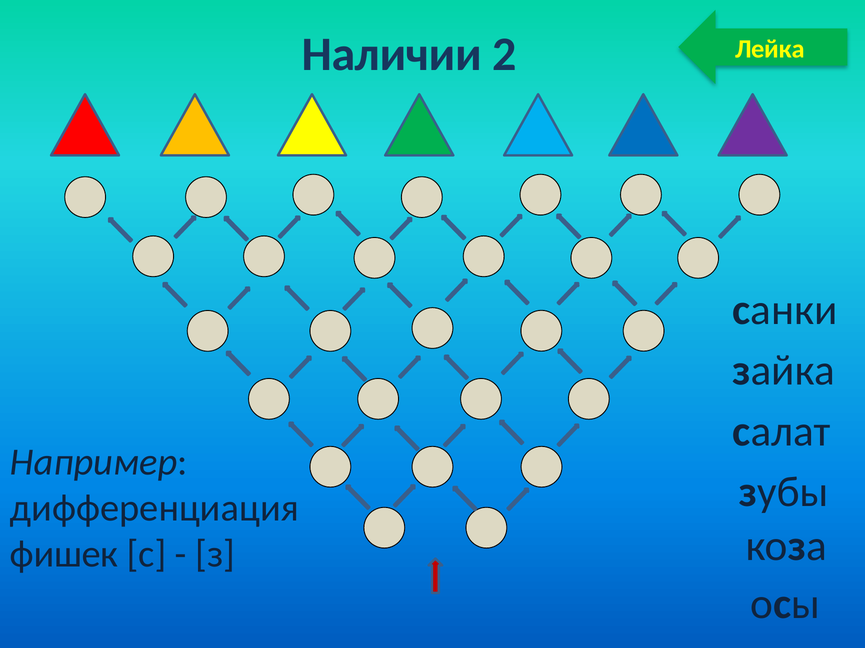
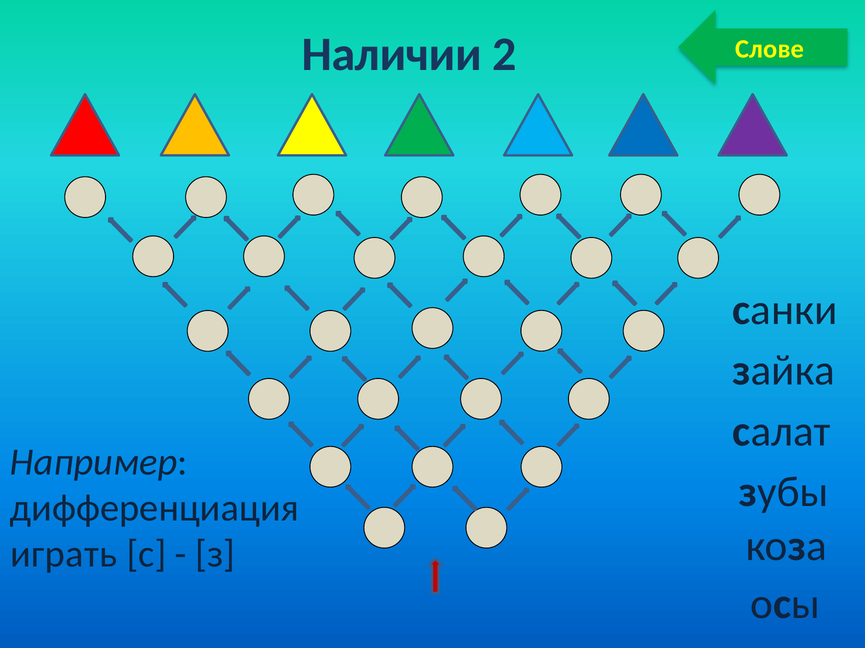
Лейка: Лейка -> Слове
фишек: фишек -> играть
